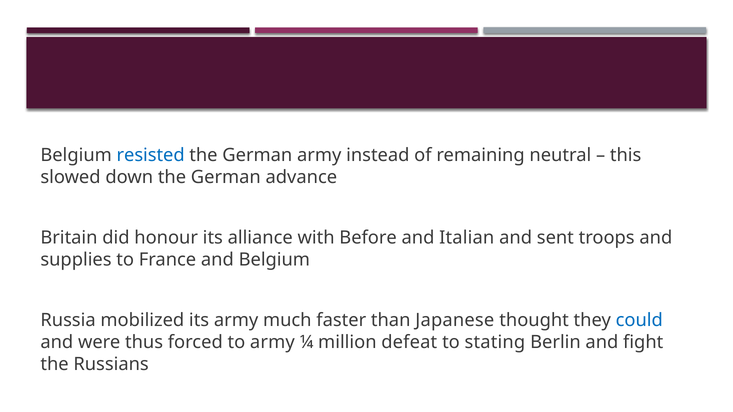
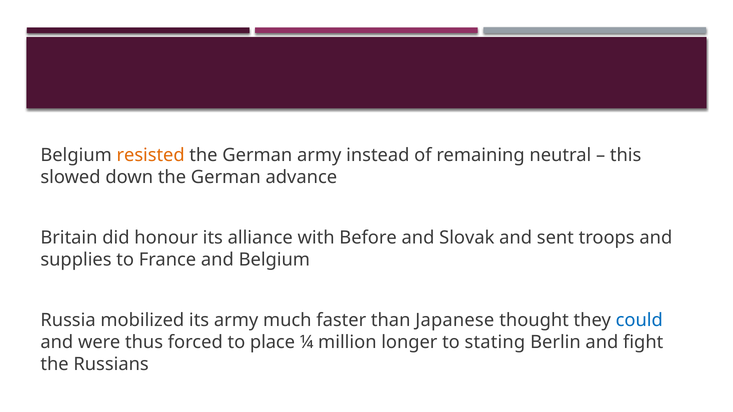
resisted colour: blue -> orange
Italian: Italian -> Slovak
to army: army -> place
defeat: defeat -> longer
